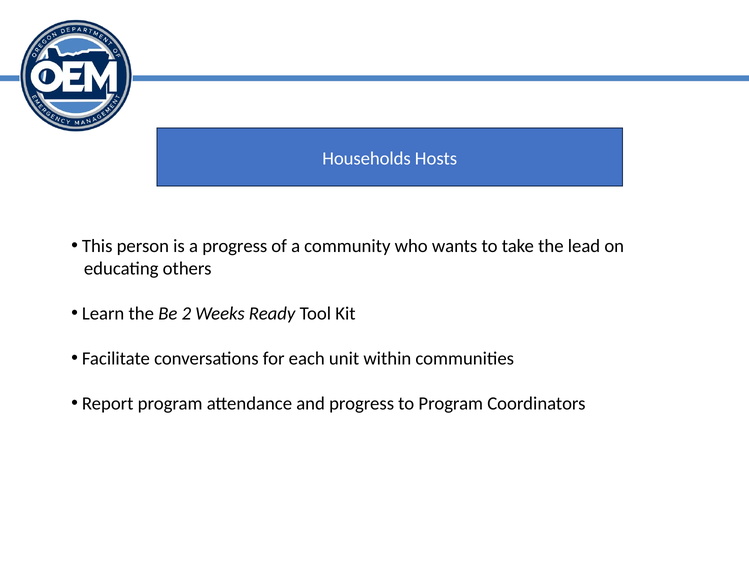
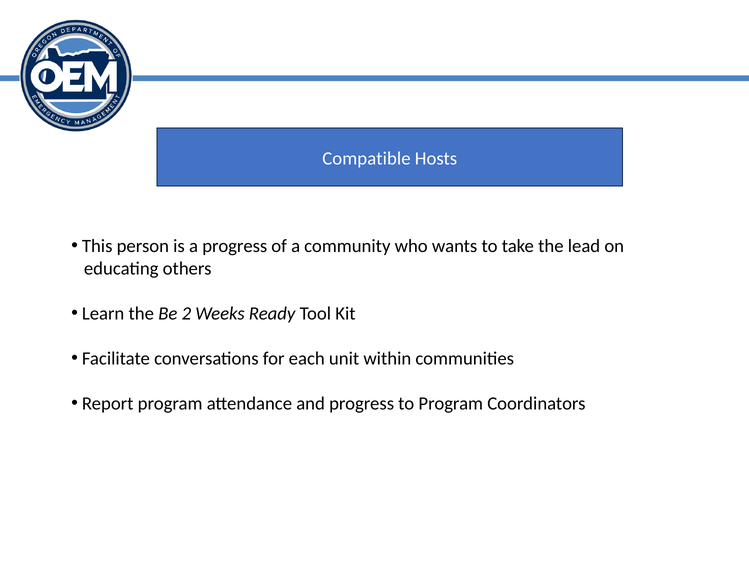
Households: Households -> Compatible
